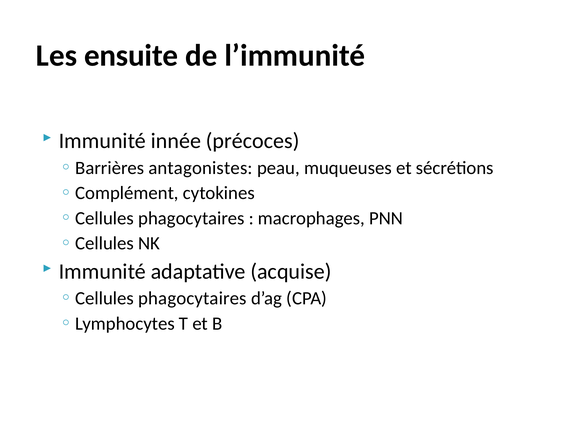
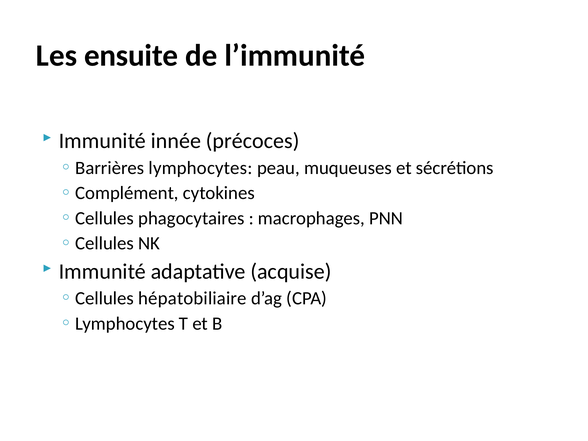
antagonistes: antagonistes -> lymphocytes
phagocytaires at (192, 298): phagocytaires -> hépatobiliaire
